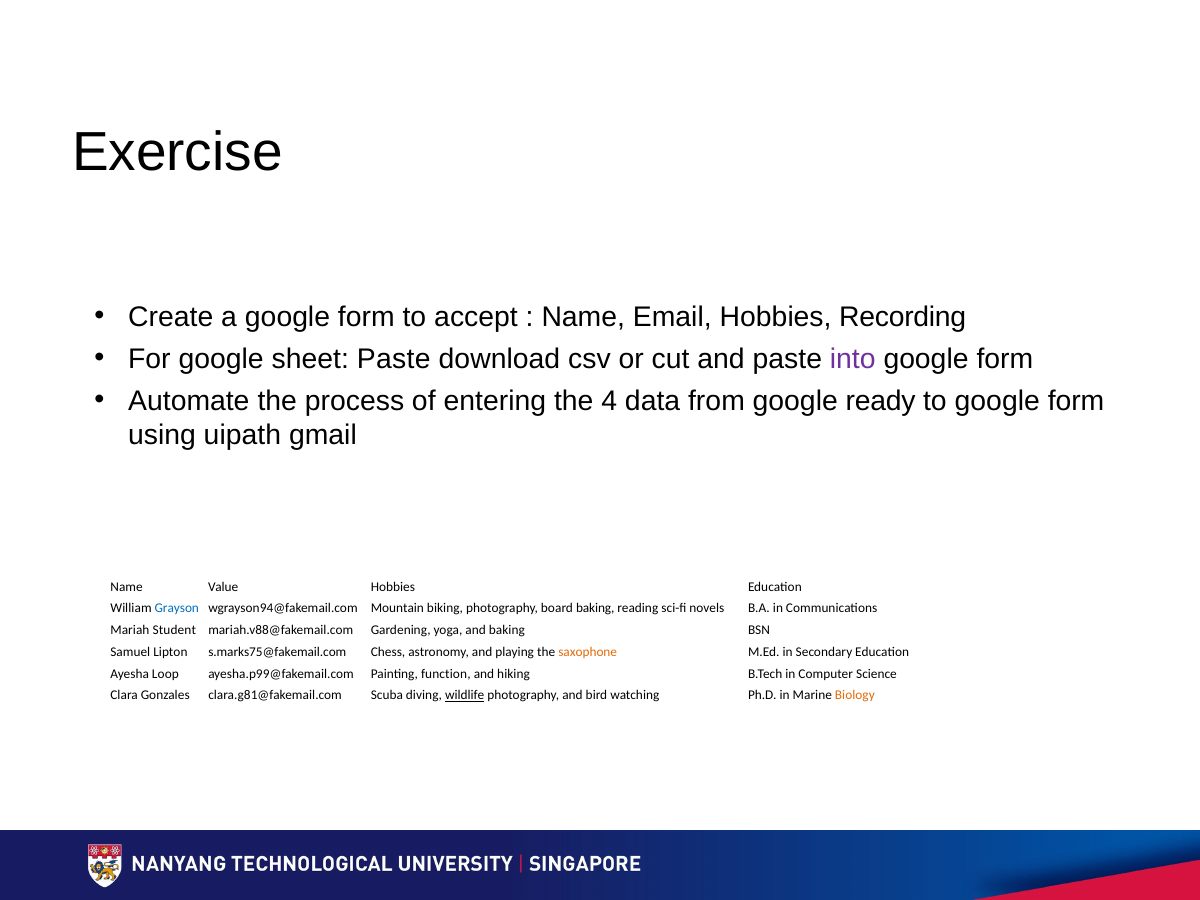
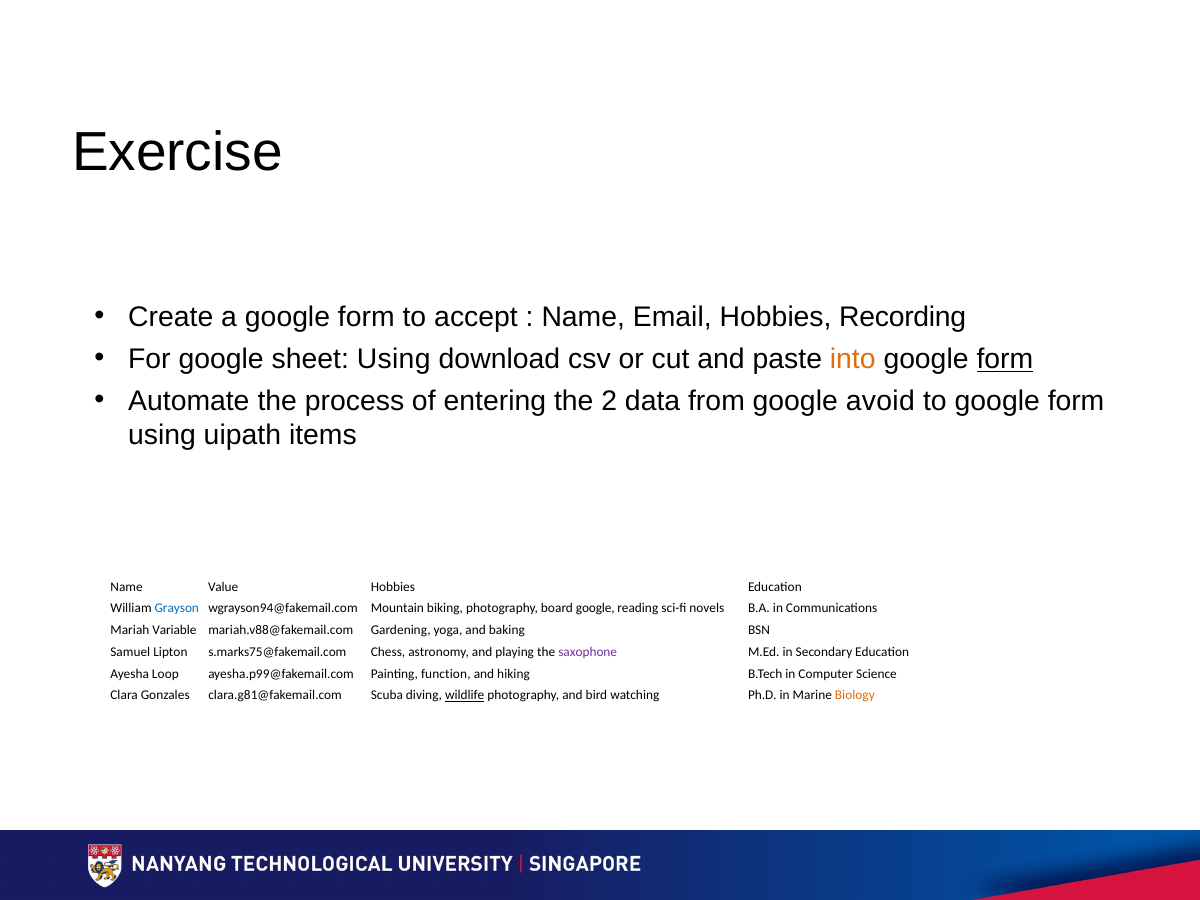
sheet Paste: Paste -> Using
into colour: purple -> orange
form at (1005, 359) underline: none -> present
4: 4 -> 2
ready: ready -> avoid
gmail: gmail -> items
board baking: baking -> google
Student: Student -> Variable
saxophone colour: orange -> purple
